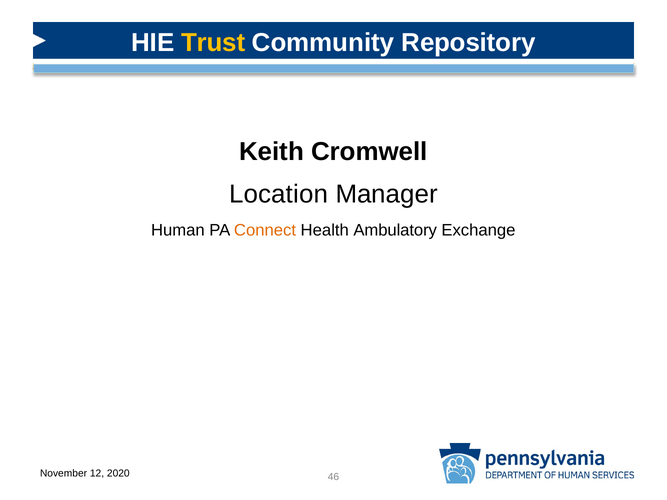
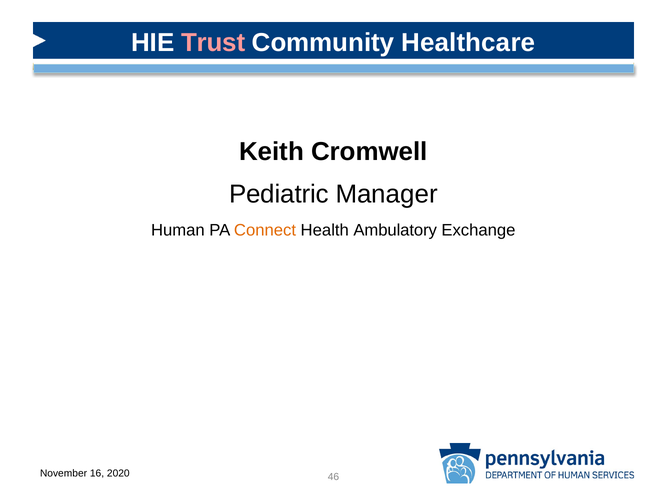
Trust colour: yellow -> pink
Repository: Repository -> Healthcare
Location: Location -> Pediatric
12: 12 -> 16
